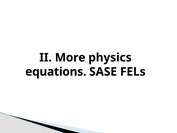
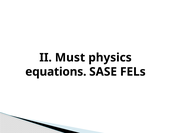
More: More -> Must
